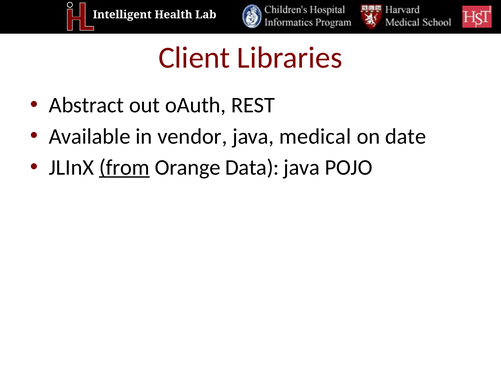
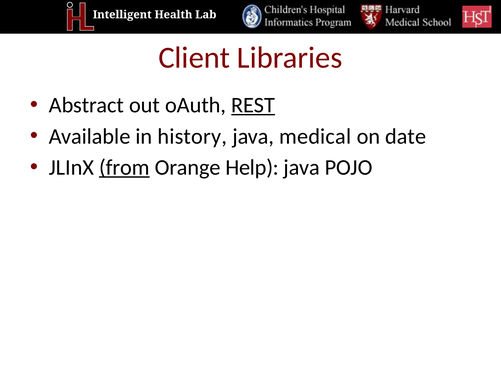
REST underline: none -> present
vendor: vendor -> history
Data: Data -> Help
